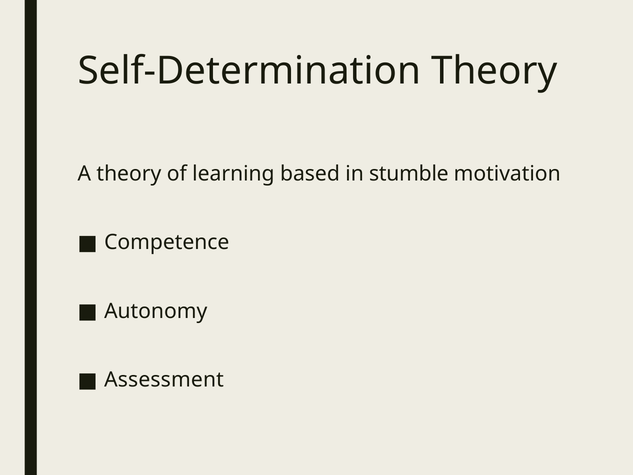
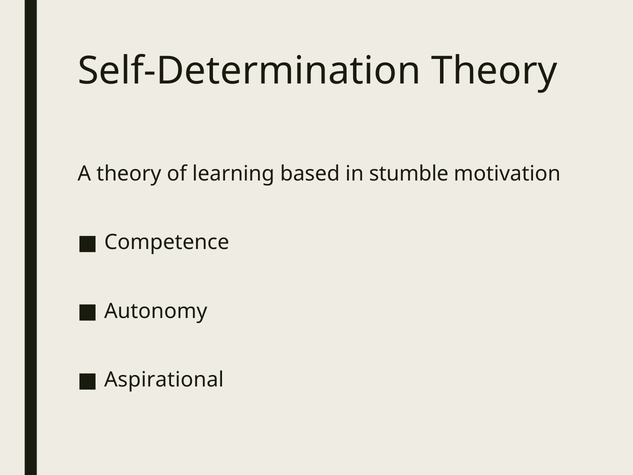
Assessment: Assessment -> Aspirational
